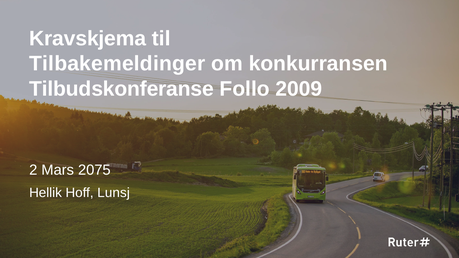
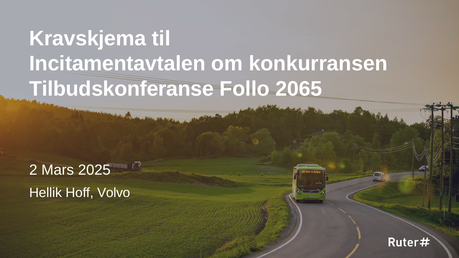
Tilbakemeldinger: Tilbakemeldinger -> Incitamentavtalen
2009: 2009 -> 2065
2075: 2075 -> 2025
Lunsj: Lunsj -> Volvo
